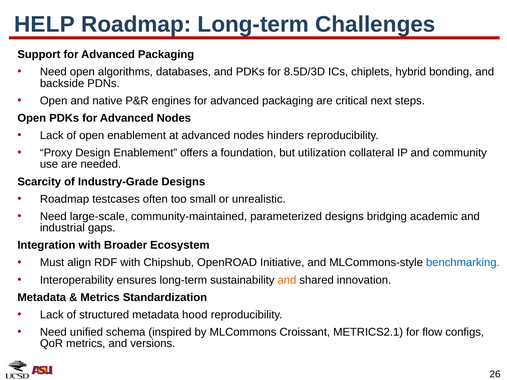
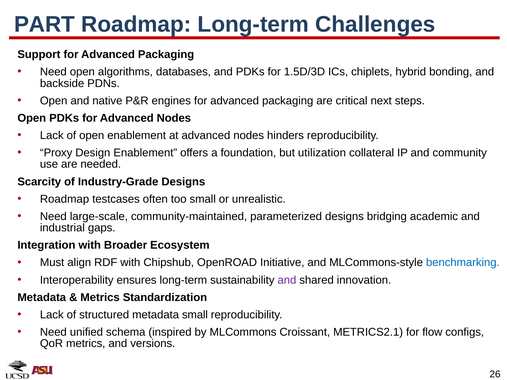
HELP: HELP -> PART
8.5D/3D: 8.5D/3D -> 1.5D/3D
and at (287, 280) colour: orange -> purple
metadata hood: hood -> small
